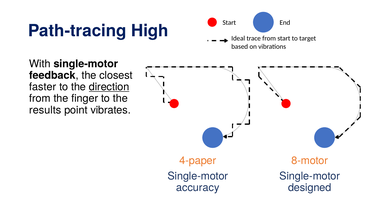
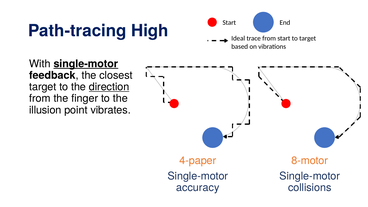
single-motor at (86, 64) underline: none -> present
faster at (43, 87): faster -> target
results: results -> illusion
designed: designed -> collisions
